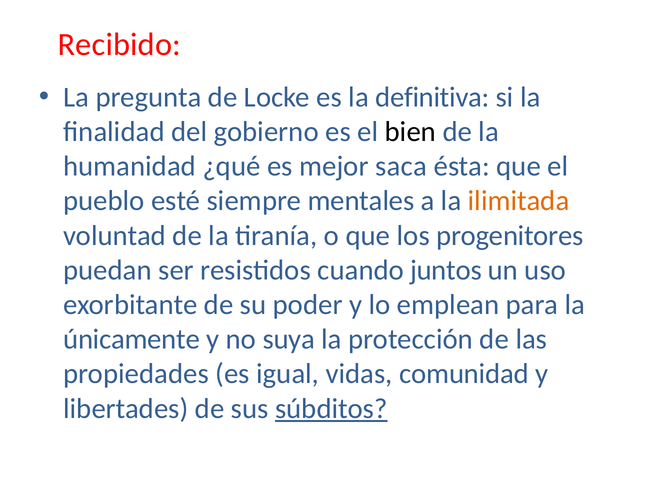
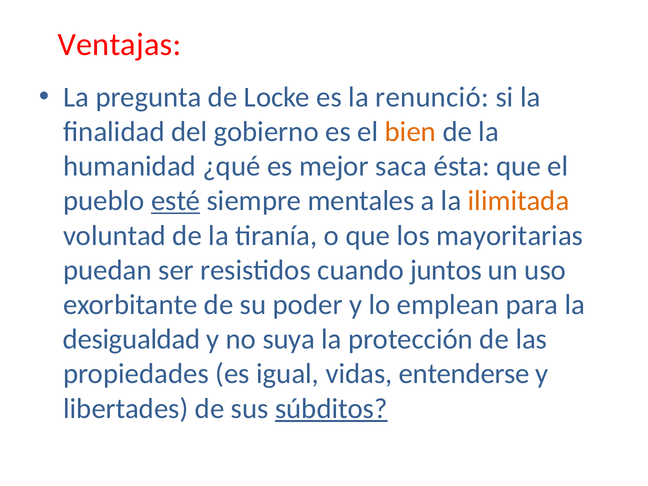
Recibido: Recibido -> Ventajas
definitiva: definitiva -> renunció
bien colour: black -> orange
esté underline: none -> present
progenitores: progenitores -> mayoritarias
únicamente: únicamente -> desigualdad
comunidad: comunidad -> entenderse
